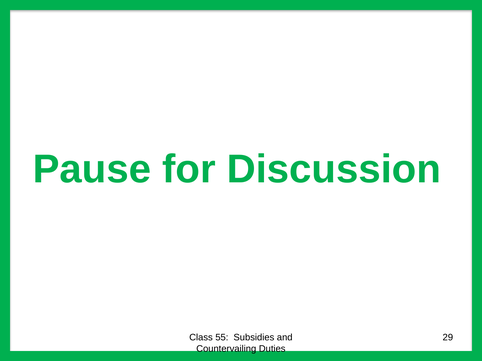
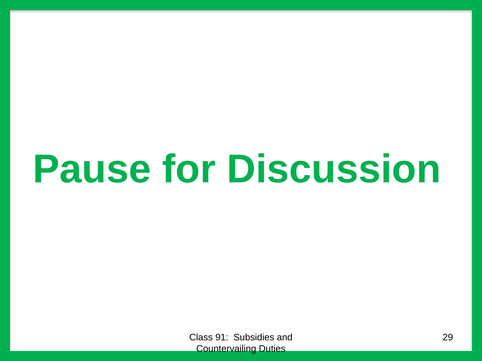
55: 55 -> 91
